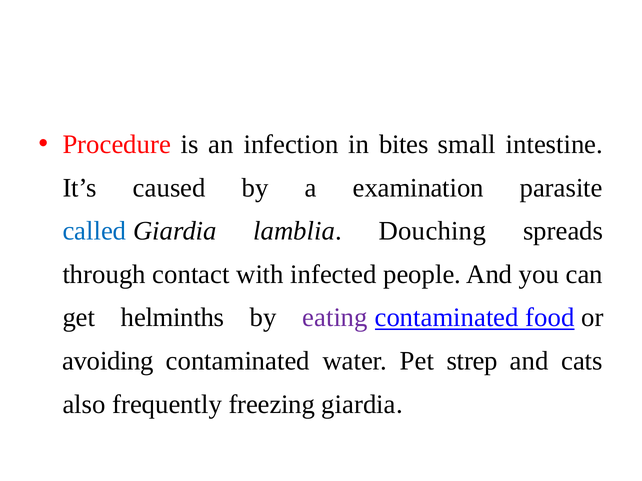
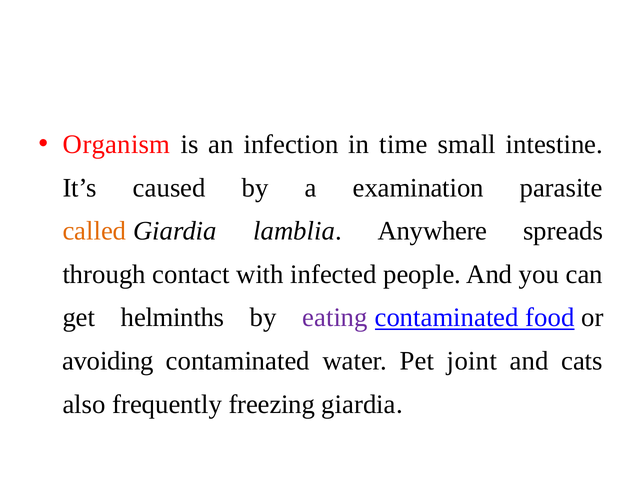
Procedure: Procedure -> Organism
bites: bites -> time
called colour: blue -> orange
Douching: Douching -> Anywhere
strep: strep -> joint
